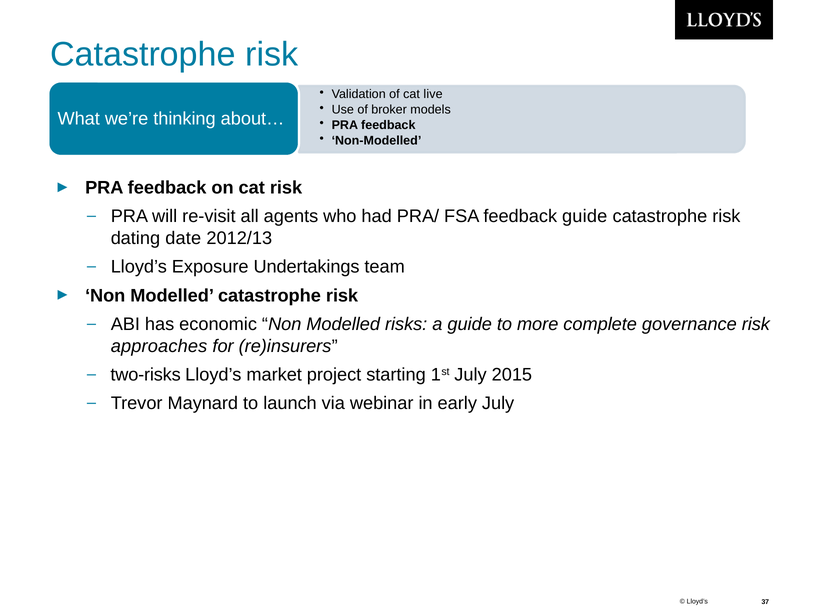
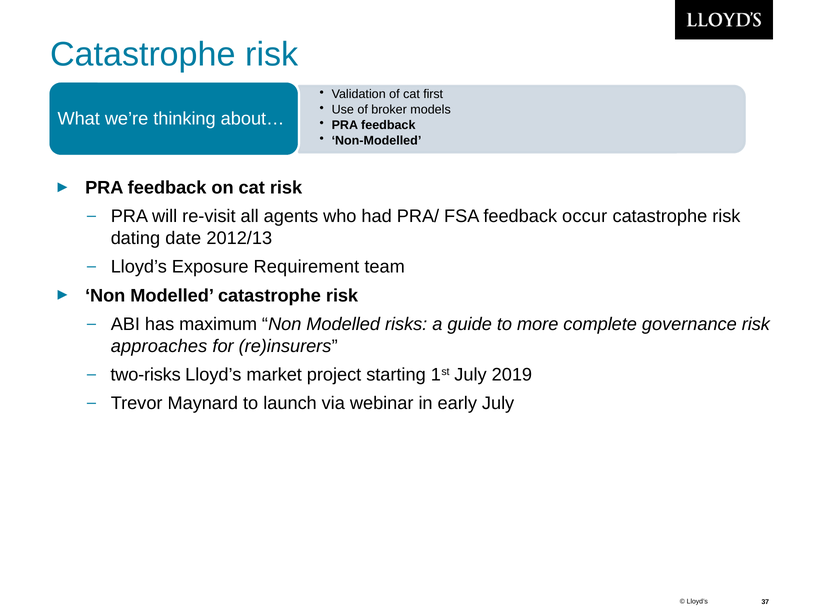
live: live -> first
feedback guide: guide -> occur
Undertakings: Undertakings -> Requirement
economic: economic -> maximum
2015: 2015 -> 2019
